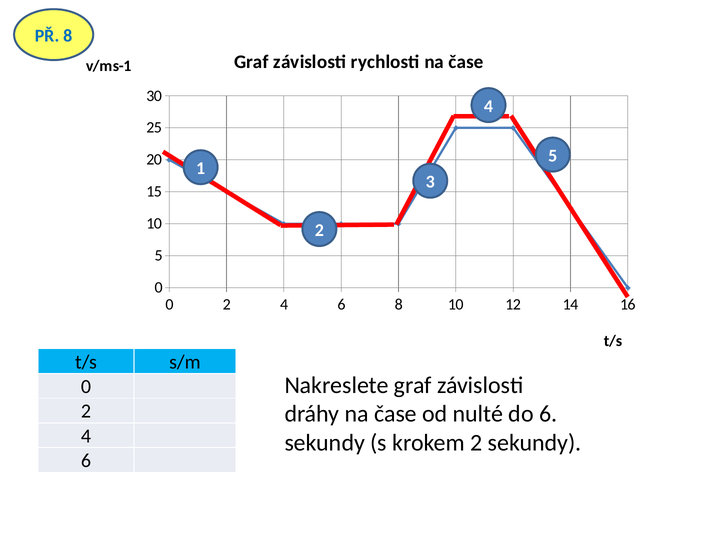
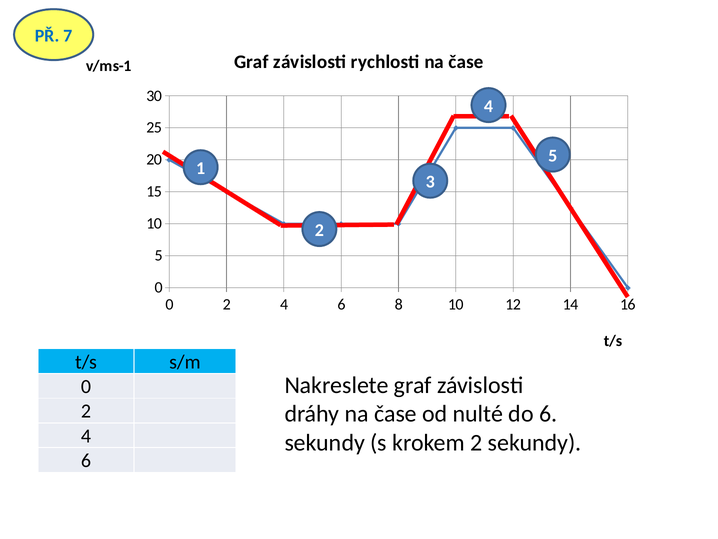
PŘ 8: 8 -> 7
